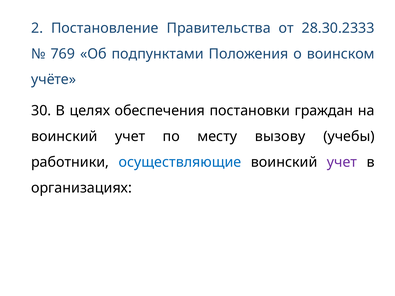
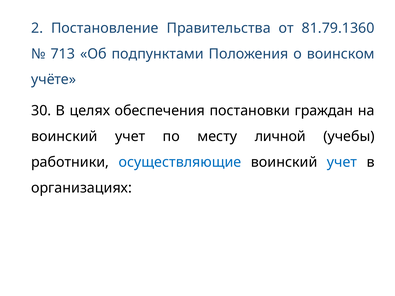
28.30.2333: 28.30.2333 -> 81.79.1360
769: 769 -> 713
вызову: вызову -> личной
учет at (342, 162) colour: purple -> blue
